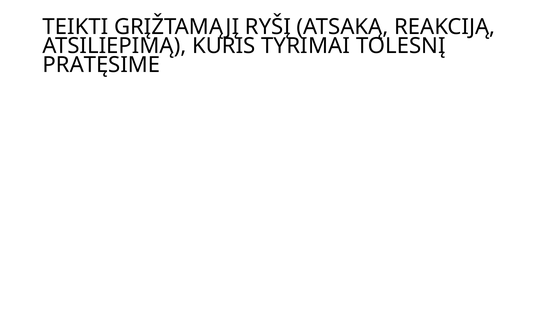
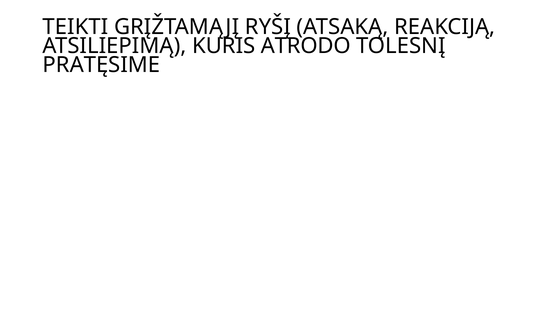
TYRIMAI: TYRIMAI -> ATRODO
